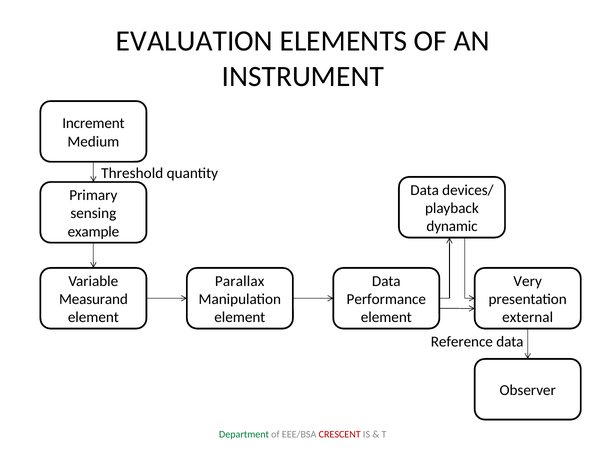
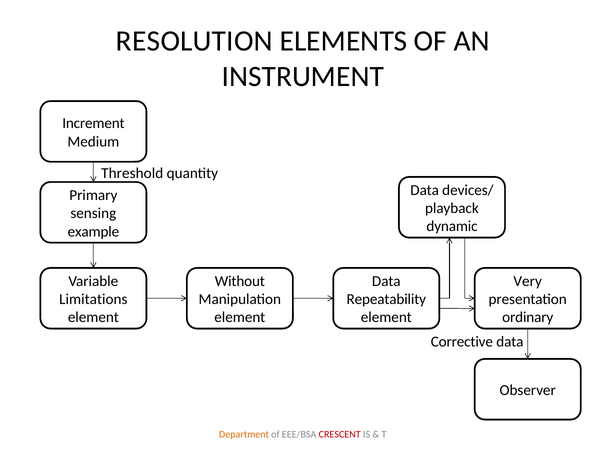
EVALUATION: EVALUATION -> RESOLUTION
Parallax: Parallax -> Without
Measurand: Measurand -> Limitations
Performance: Performance -> Repeatability
external: external -> ordinary
Reference: Reference -> Corrective
Department colour: green -> orange
